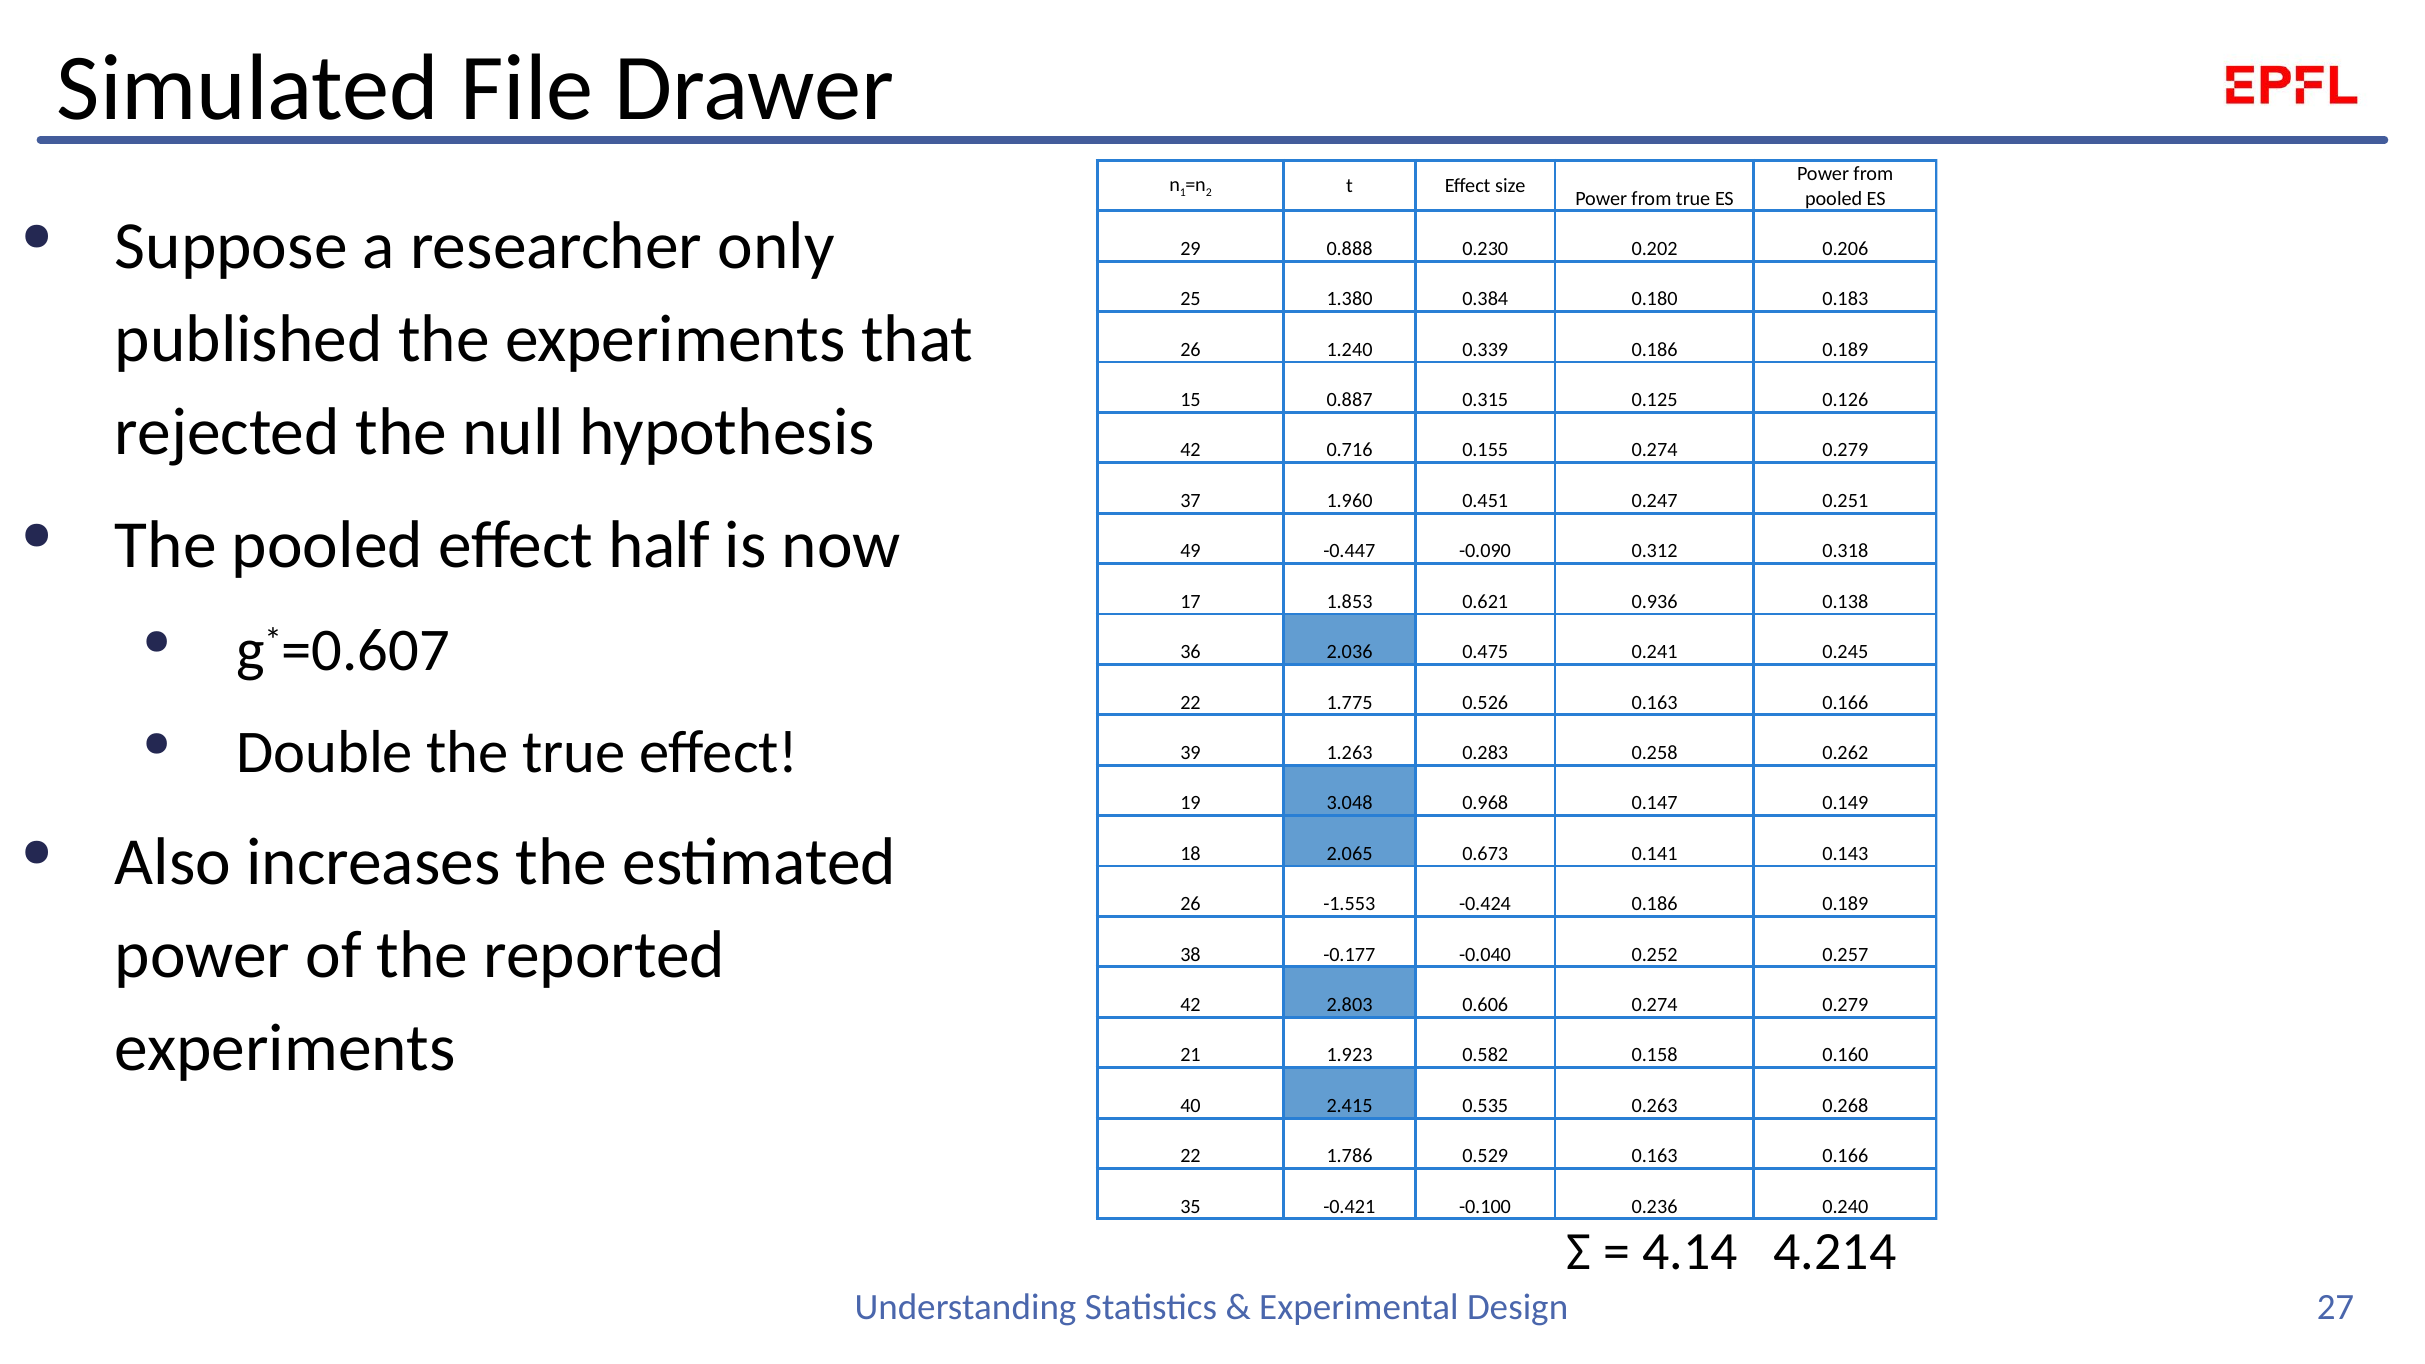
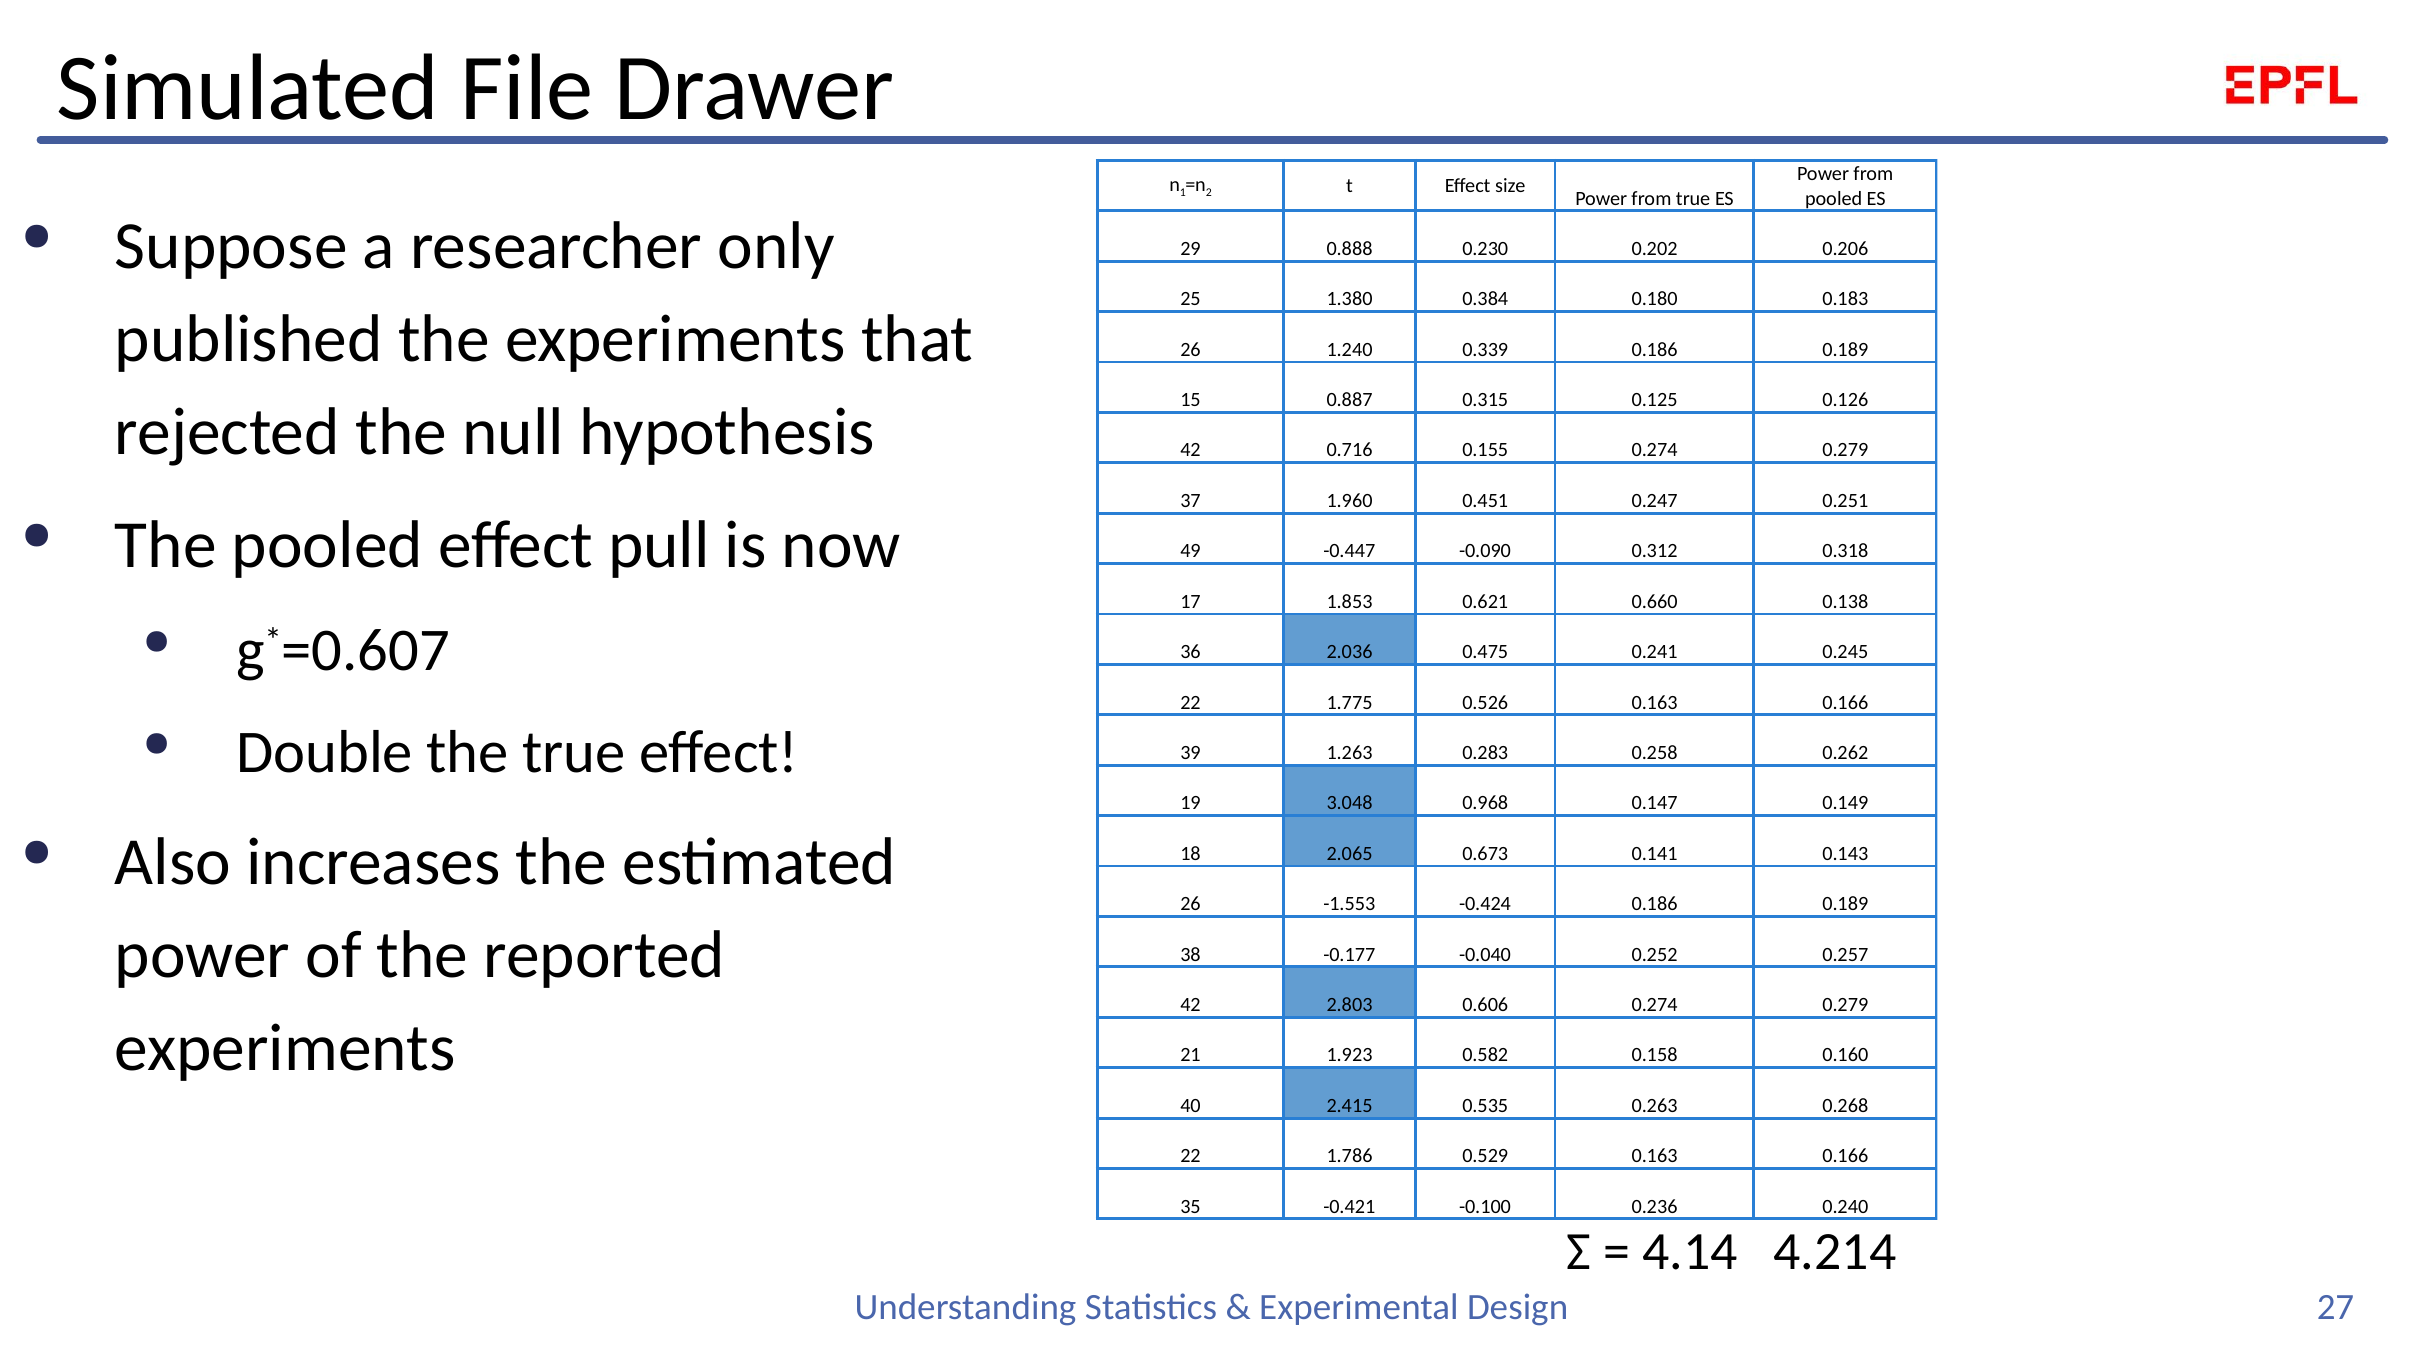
half: half -> pull
0.936: 0.936 -> 0.660
